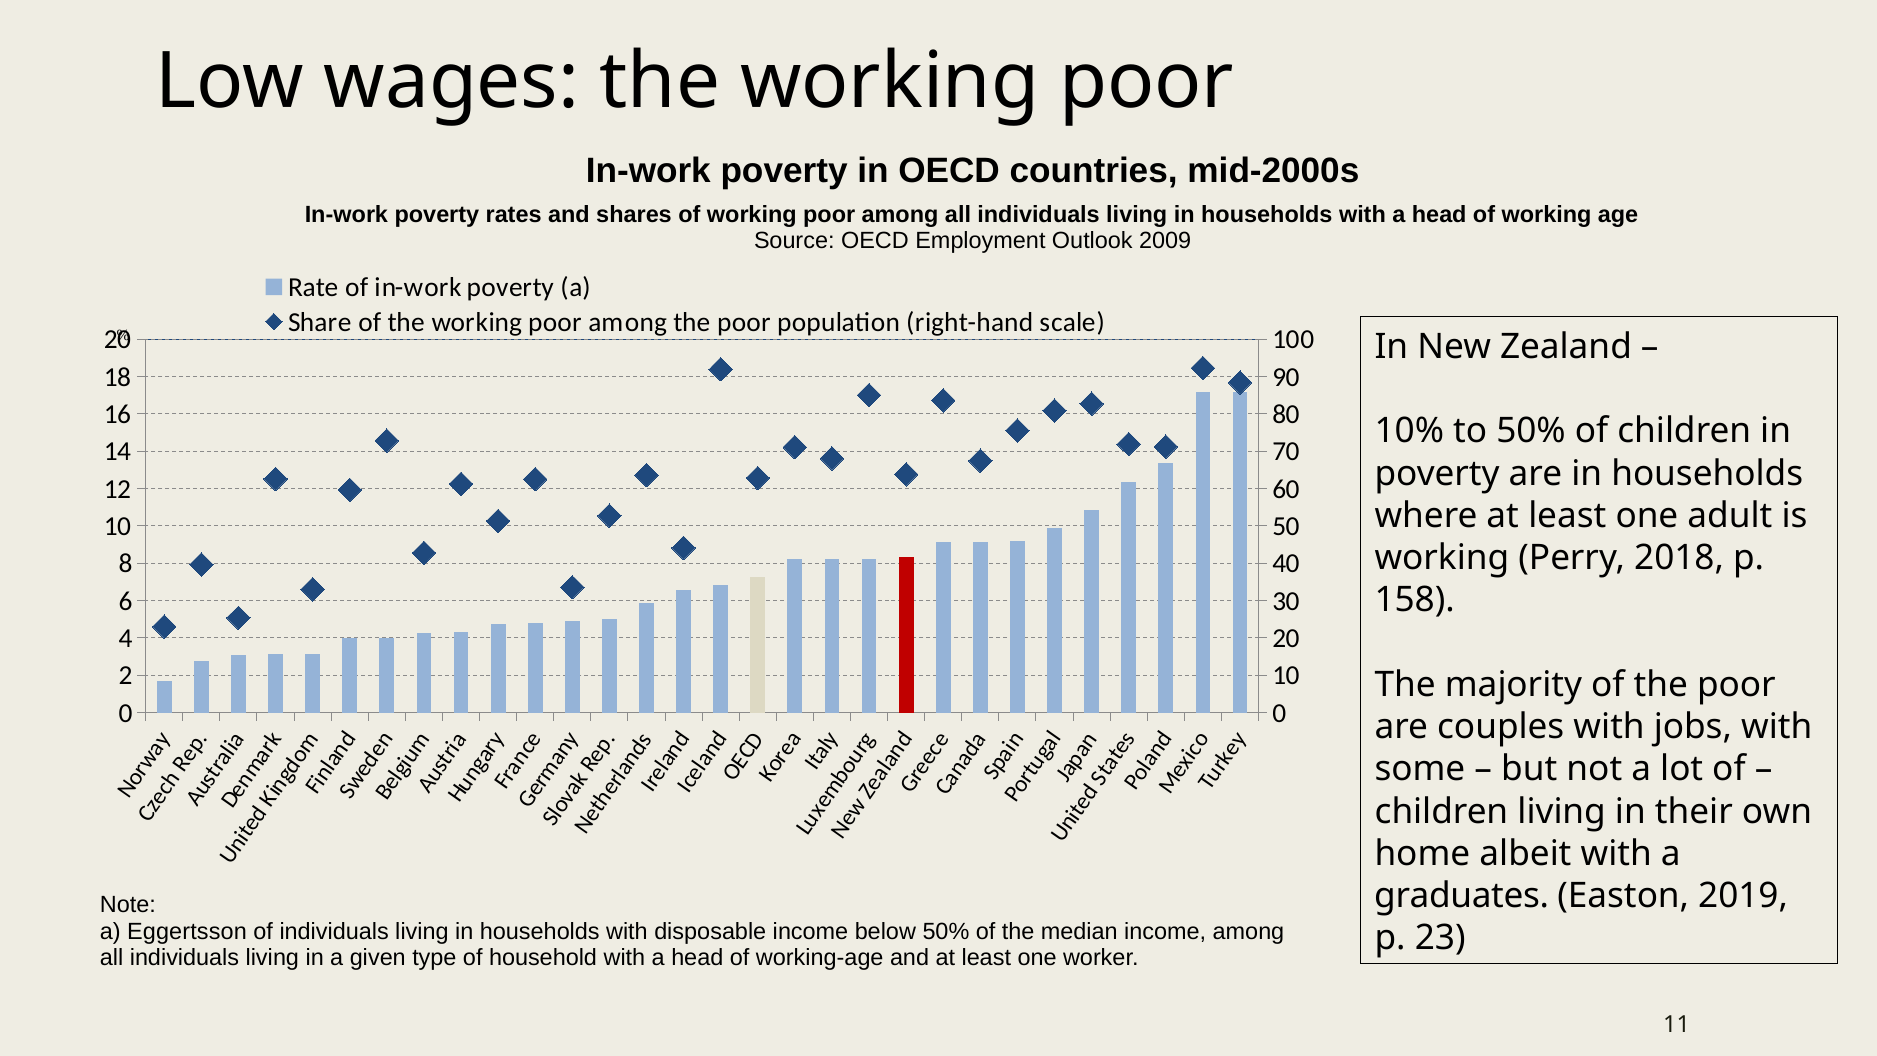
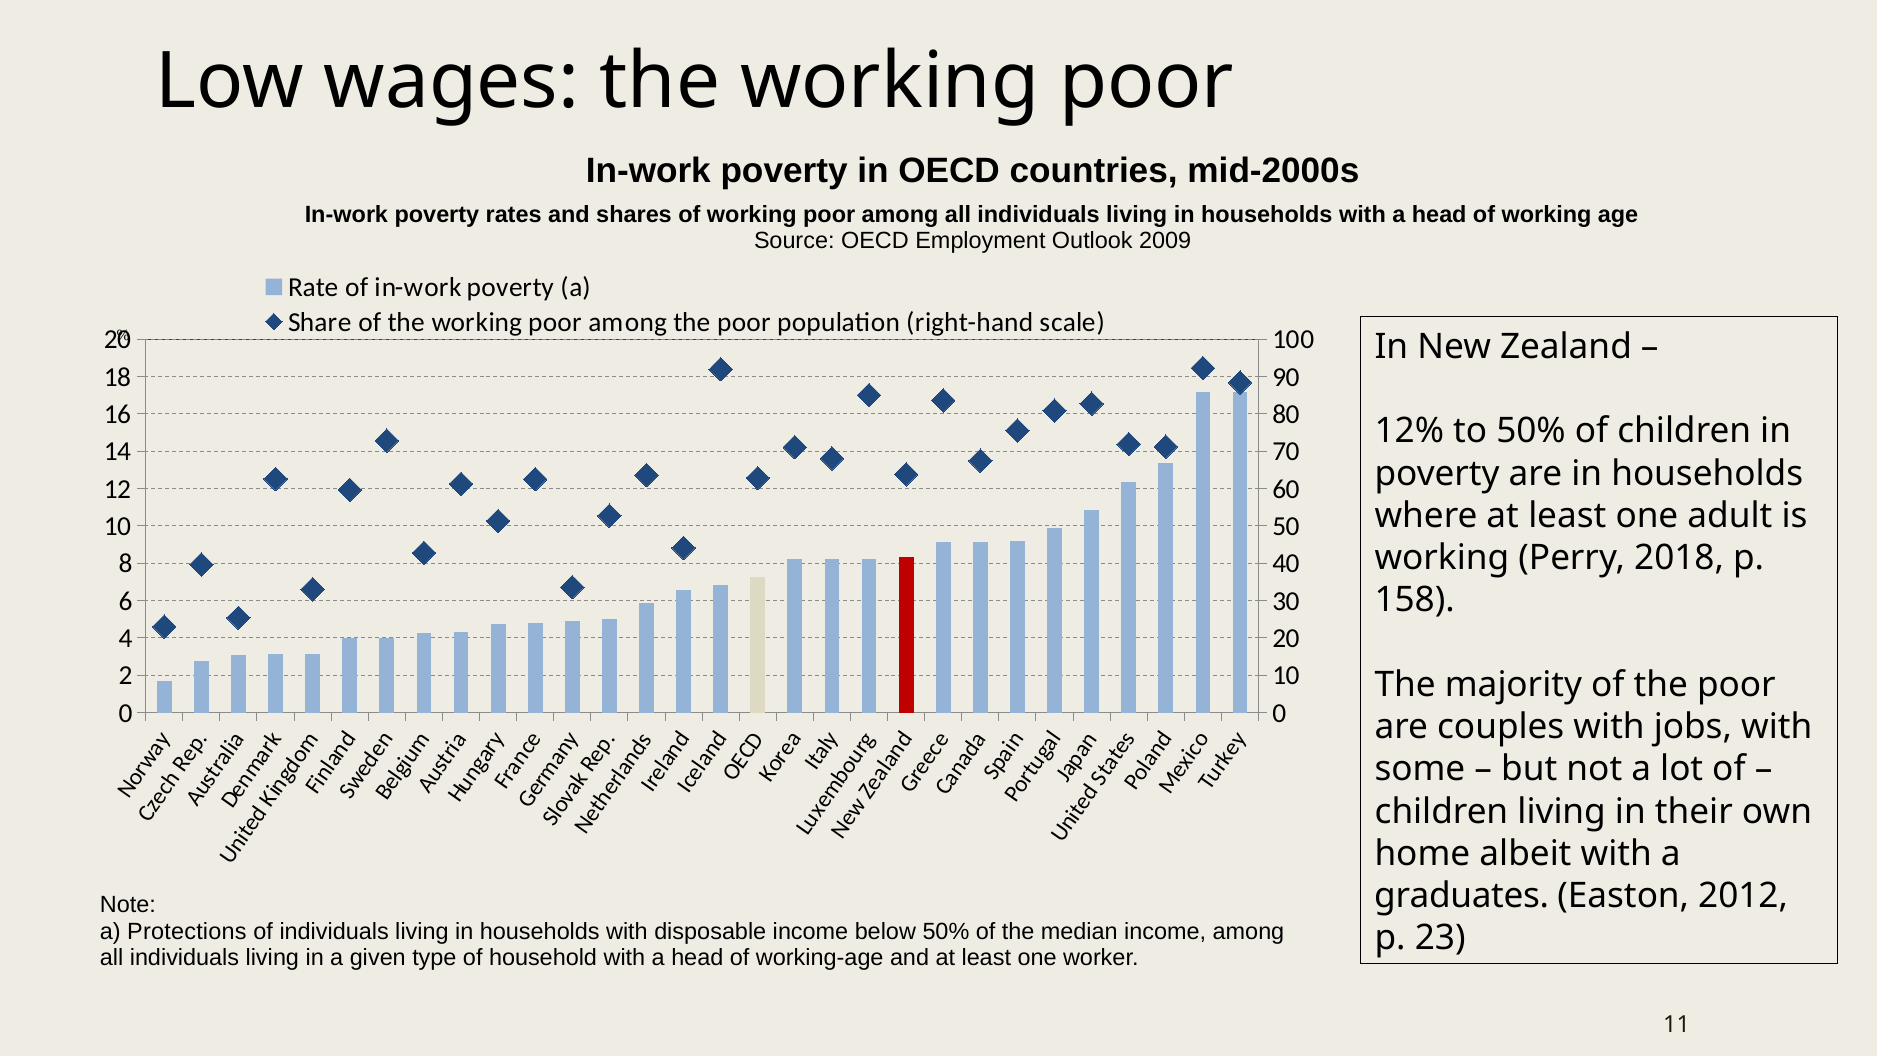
10%: 10% -> 12%
2019: 2019 -> 2012
Eggertsson: Eggertsson -> Protections
